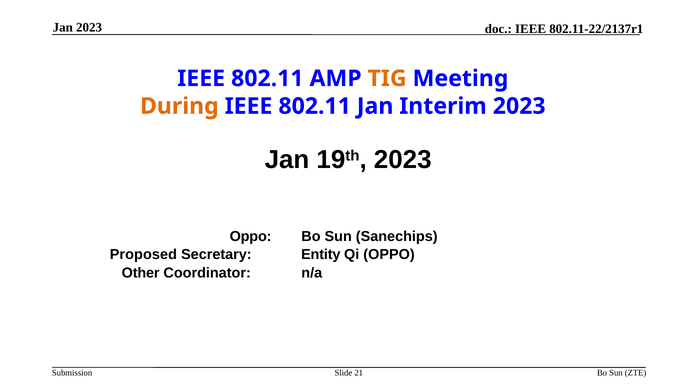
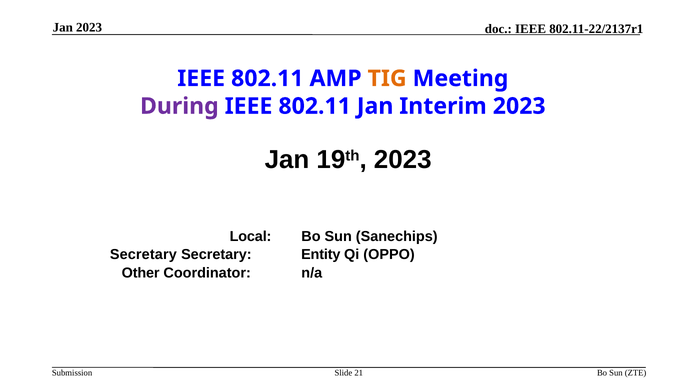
During colour: orange -> purple
Oppo at (251, 236): Oppo -> Local
Proposed at (143, 255): Proposed -> Secretary
